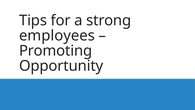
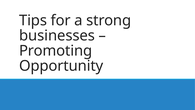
employees: employees -> businesses
